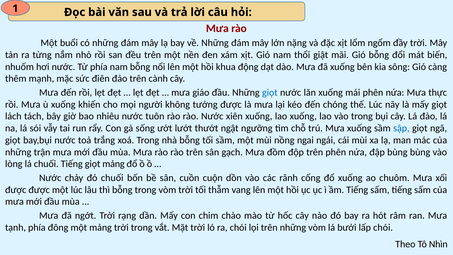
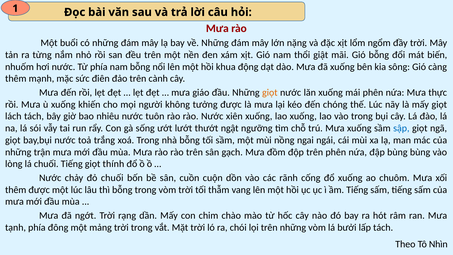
giọt at (270, 93) colour: blue -> orange
giọt mảng: mảng -> thính
được at (16, 190): được -> thêm
lấp chói: chói -> tách
